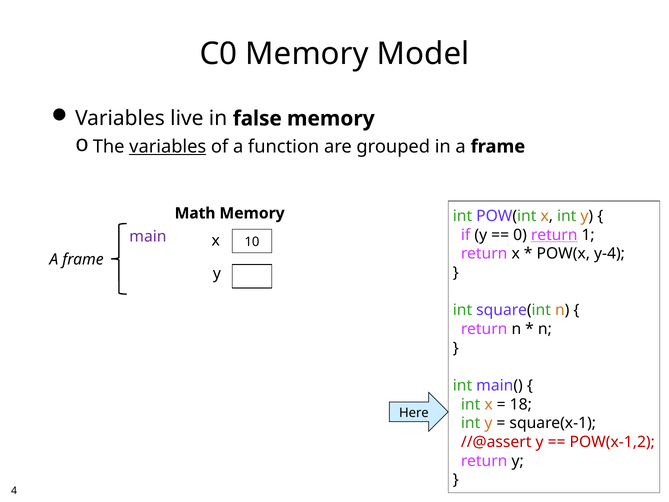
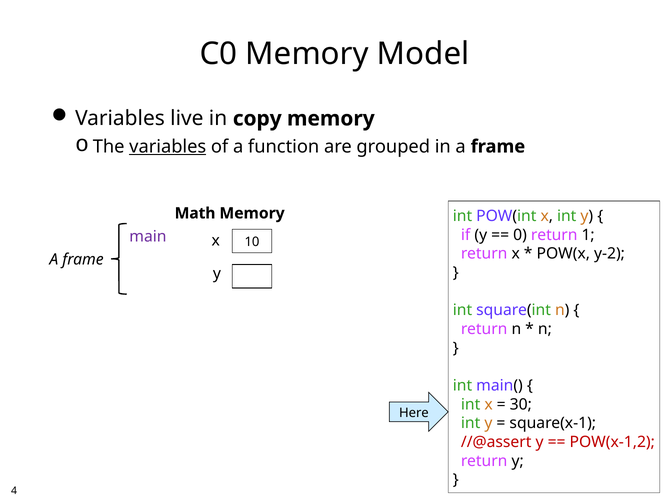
false: false -> copy
return at (554, 235) underline: present -> none
y-4: y-4 -> y-2
18: 18 -> 30
